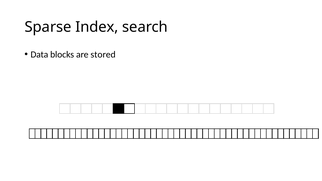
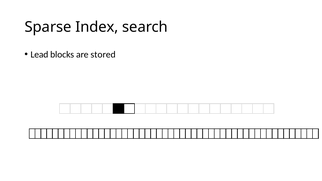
Data: Data -> Lead
